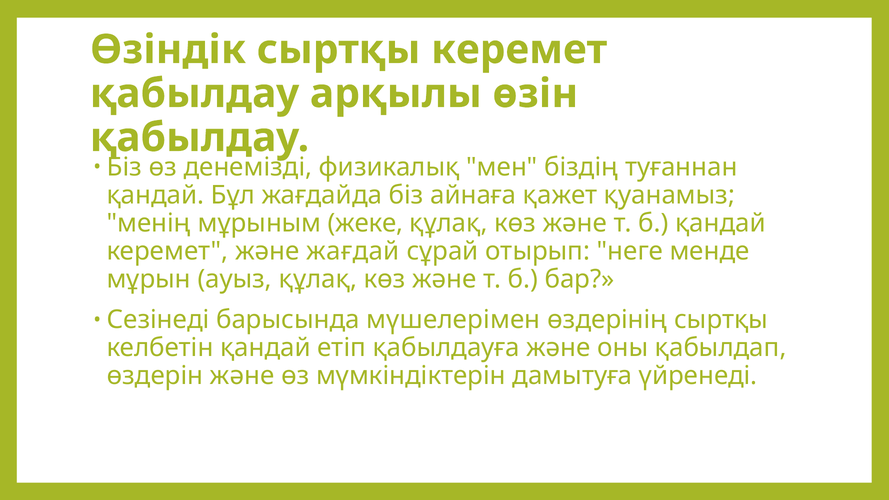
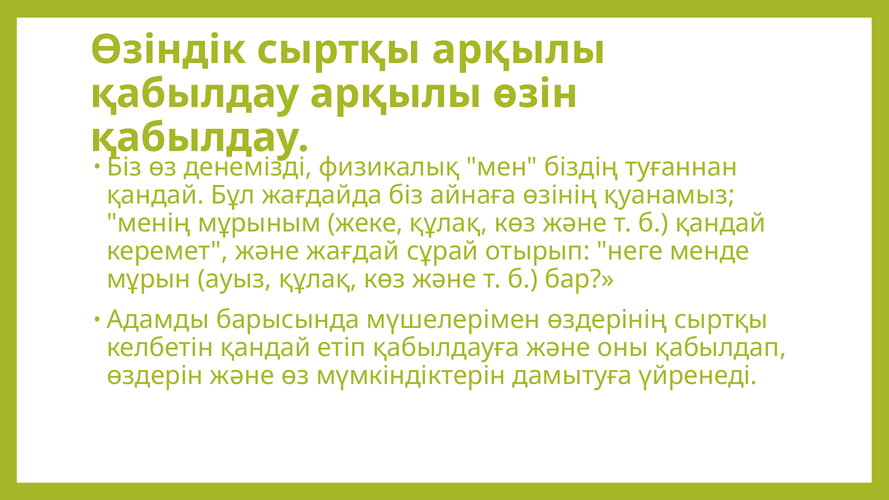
сыртқы керемет: керемет -> арқылы
қажет: қажет -> өзінің
Сезінеді: Сезінеді -> Адамды
